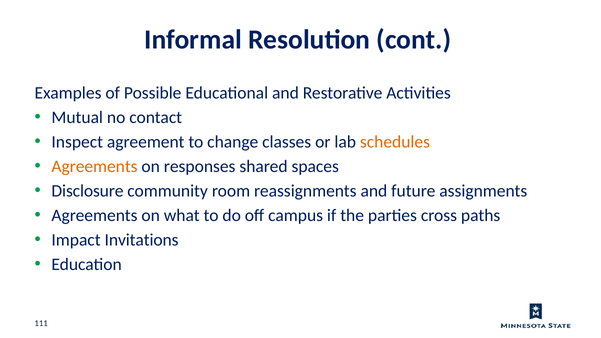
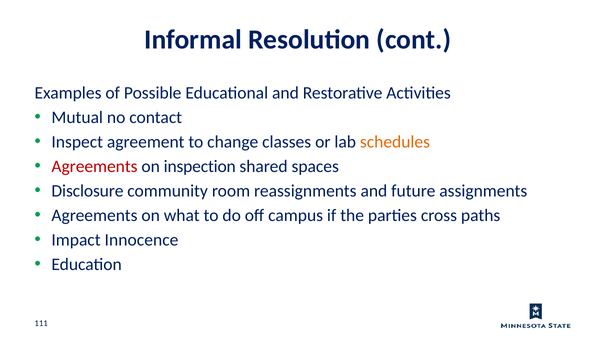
Agreements at (95, 166) colour: orange -> red
responses: responses -> inspection
Invitations: Invitations -> Innocence
